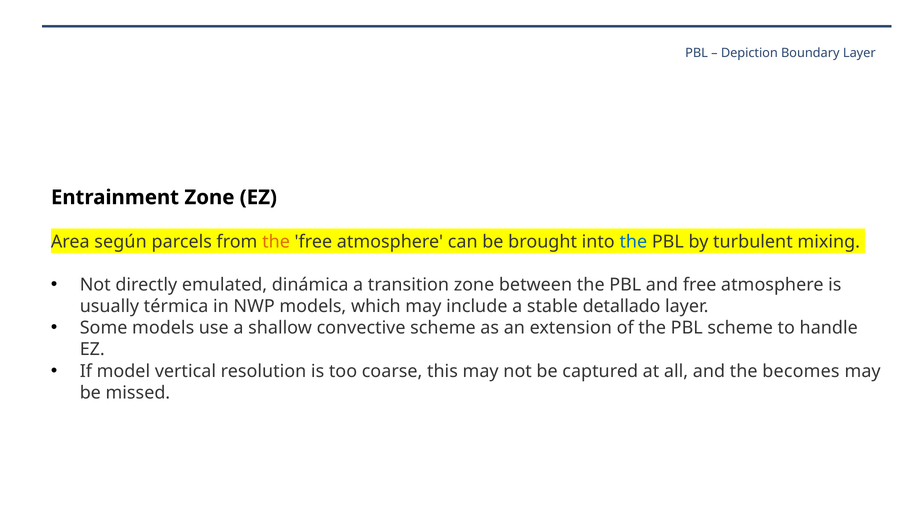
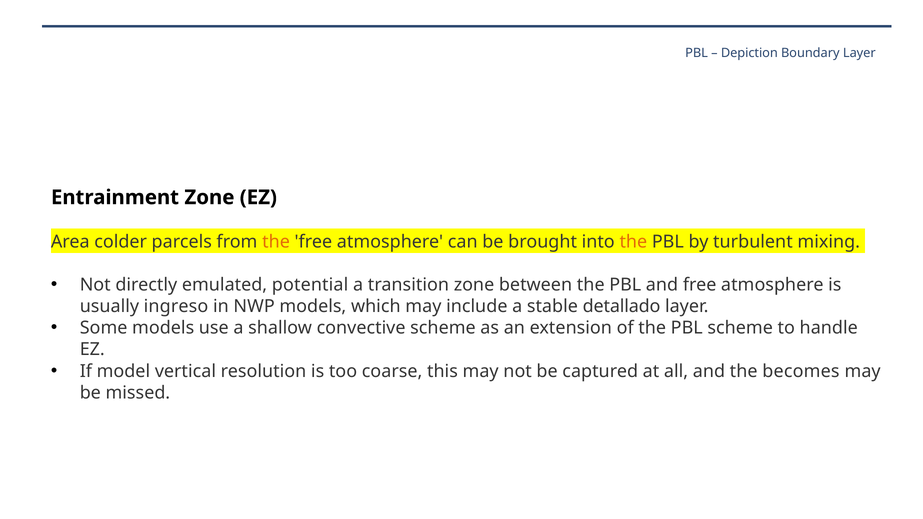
según: según -> colder
the at (633, 242) colour: blue -> orange
dinámica: dinámica -> potential
térmica: térmica -> ingreso
